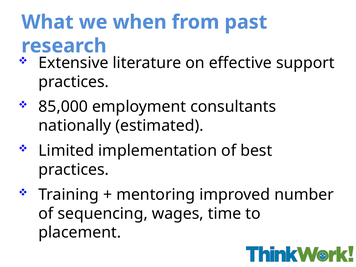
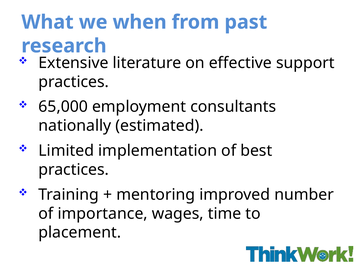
85,000: 85,000 -> 65,000
sequencing: sequencing -> importance
